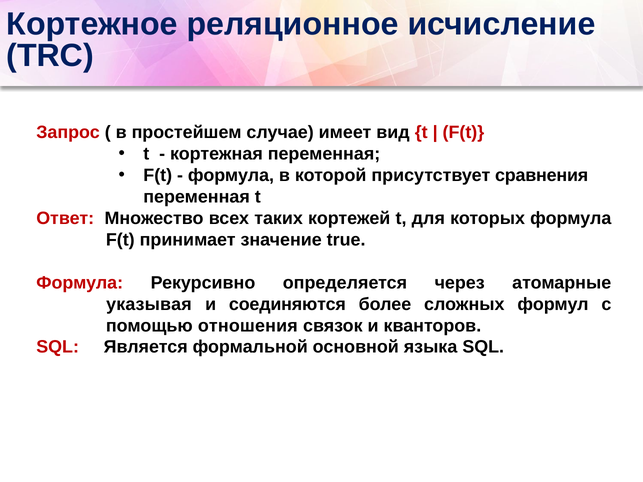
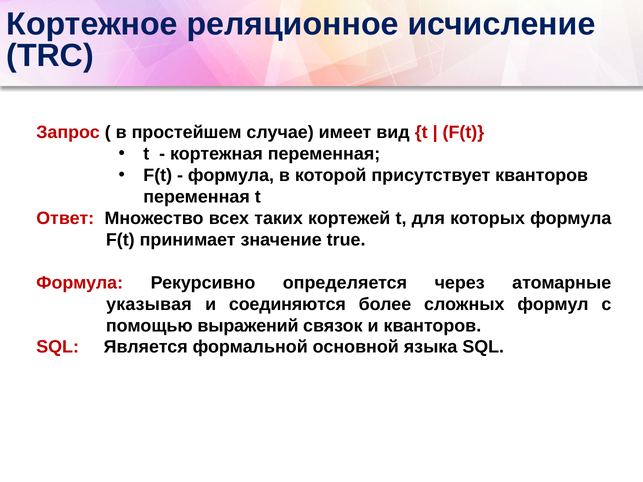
присутствует сравнения: сравнения -> кванторов
отношения: отношения -> выражений
